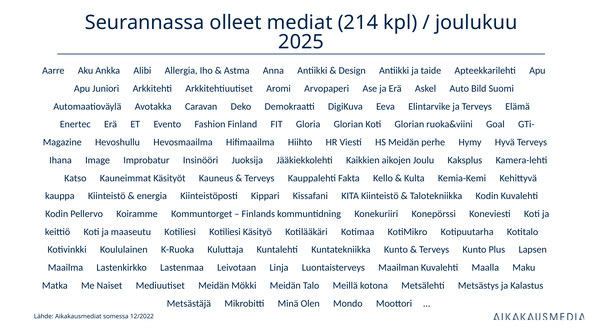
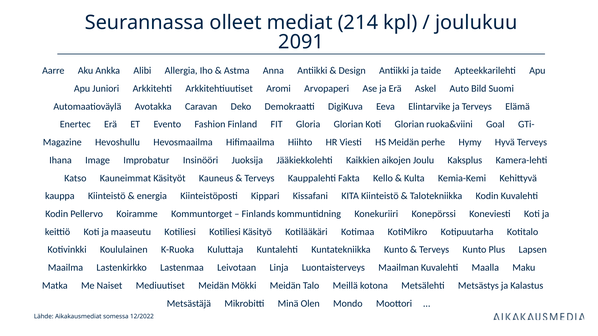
2025: 2025 -> 2091
